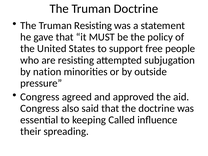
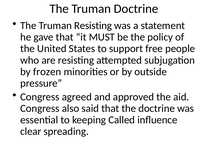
nation: nation -> frozen
their: their -> clear
